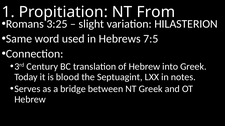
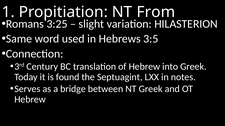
7:5: 7:5 -> 3:5
blood: blood -> found
